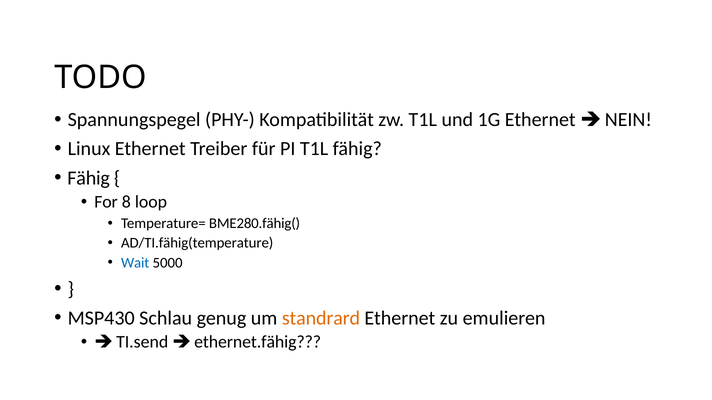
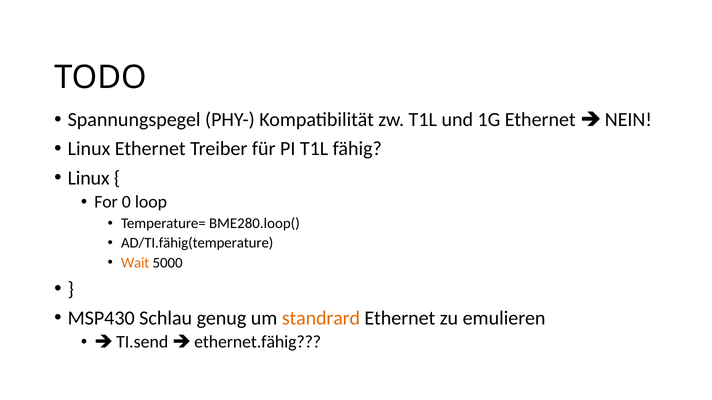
Fähig at (89, 178): Fähig -> Linux
8: 8 -> 0
BME280.fähig(: BME280.fähig( -> BME280.loop(
Wait colour: blue -> orange
